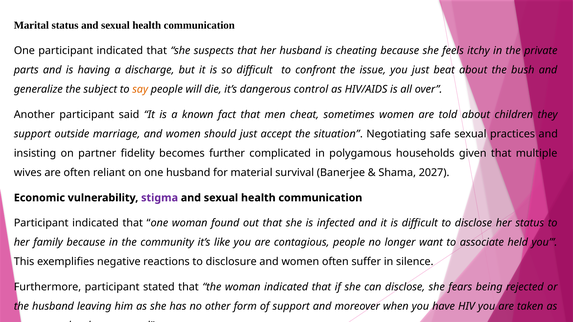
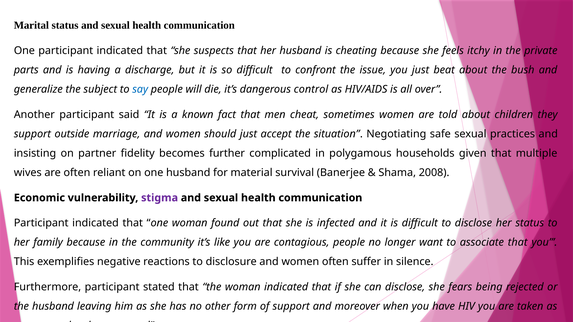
say colour: orange -> blue
2027: 2027 -> 2008
associate held: held -> that
